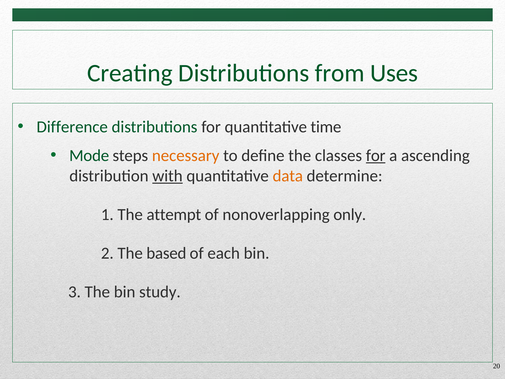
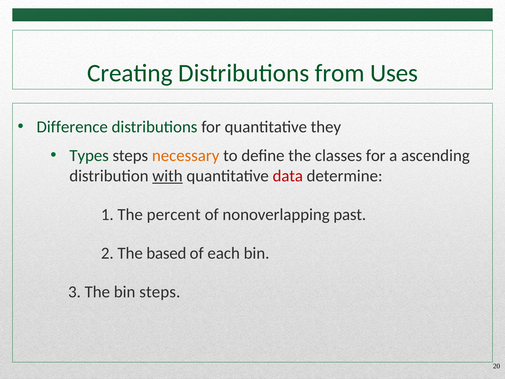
time: time -> they
Mode: Mode -> Types
for at (376, 156) underline: present -> none
data colour: orange -> red
attempt: attempt -> percent
only: only -> past
bin study: study -> steps
